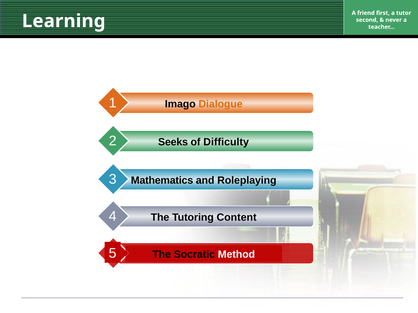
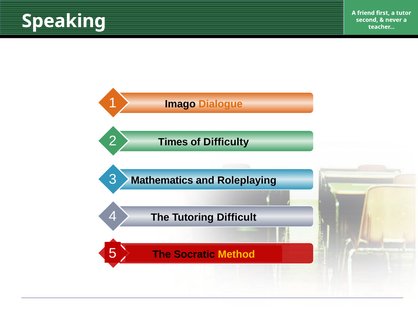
Learning: Learning -> Speaking
Seeks: Seeks -> Times
Content: Content -> Difficult
Method colour: white -> yellow
